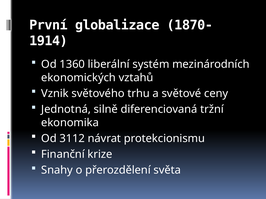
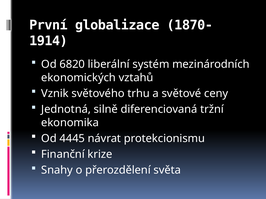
1360: 1360 -> 6820
3112: 3112 -> 4445
